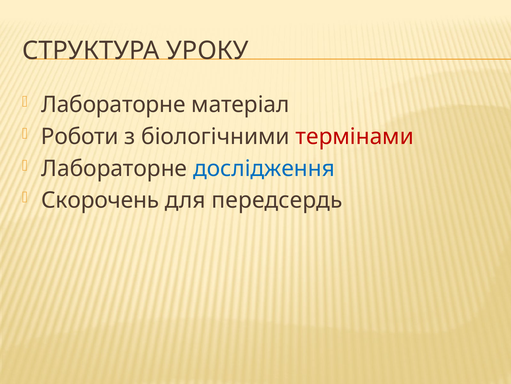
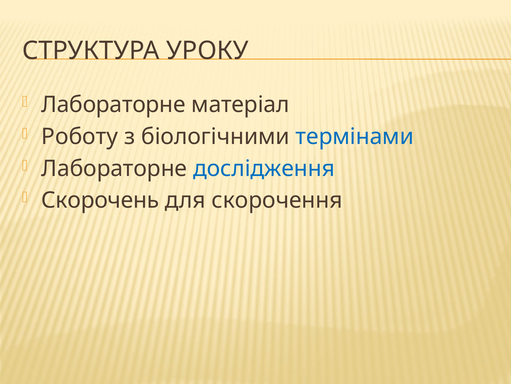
Роботи: Роботи -> Роботу
термінами colour: red -> blue
передсердь: передсердь -> скорочення
